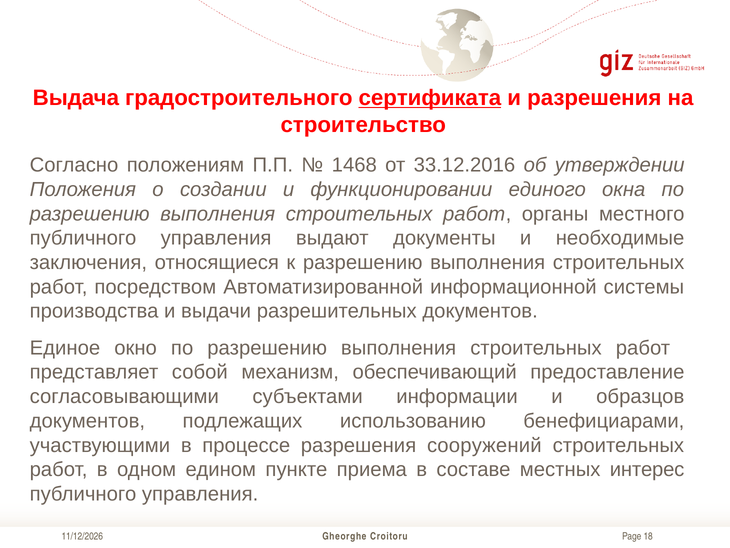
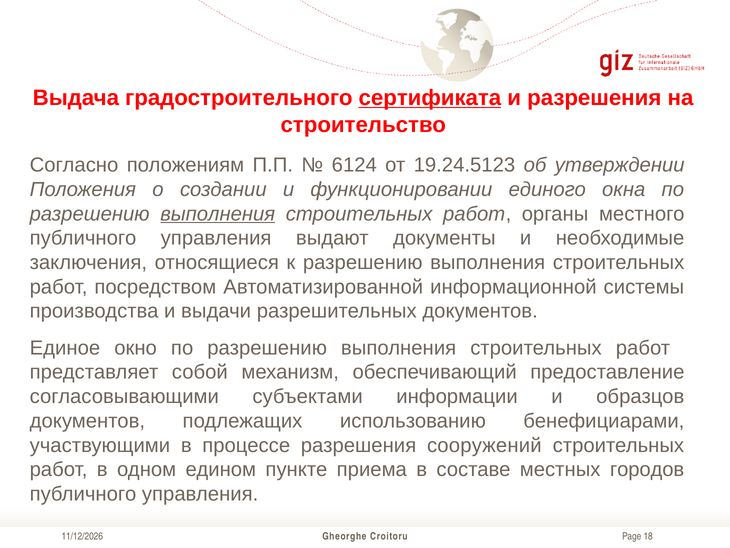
1468: 1468 -> 6124
33.12.2016: 33.12.2016 -> 19.24.5123
выполнения at (218, 214) underline: none -> present
интерес: интерес -> городов
